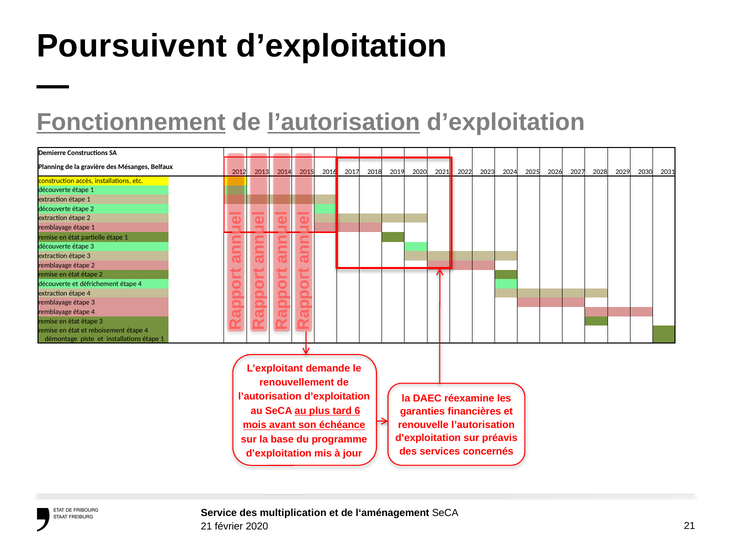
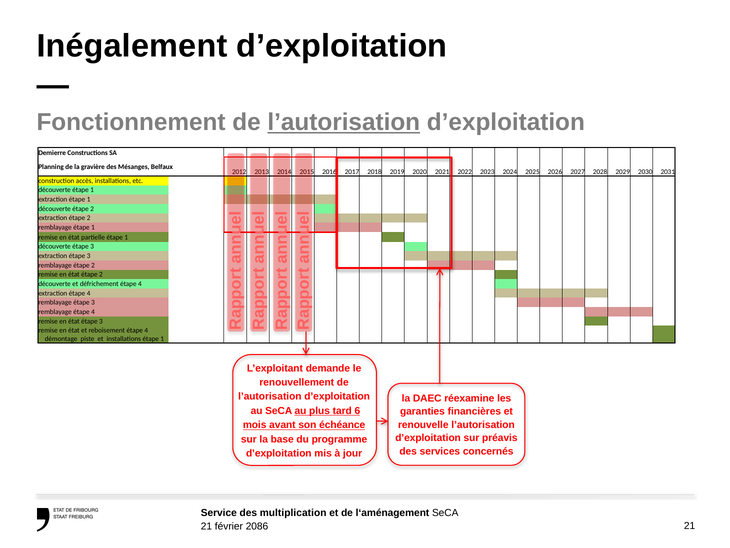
Poursuivent: Poursuivent -> Inégalement
Fonctionnement underline: present -> none
2020 at (257, 526): 2020 -> 2086
